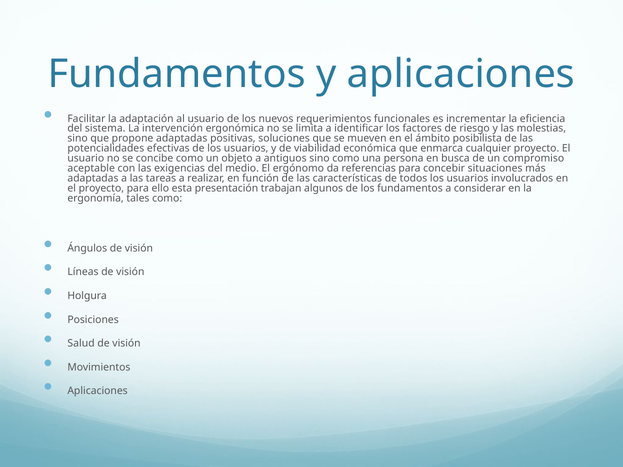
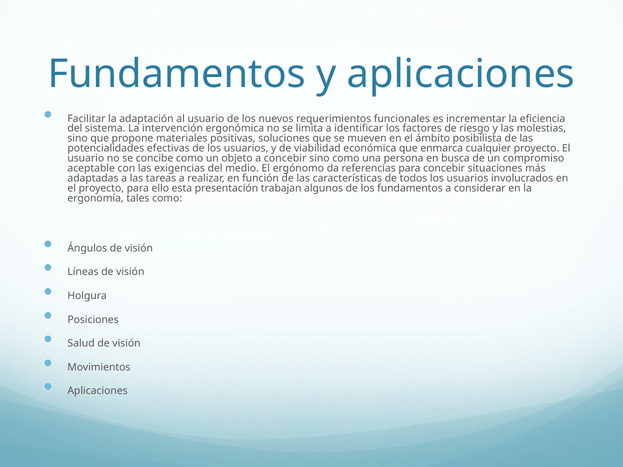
propone adaptadas: adaptadas -> materiales
a antiguos: antiguos -> concebir
